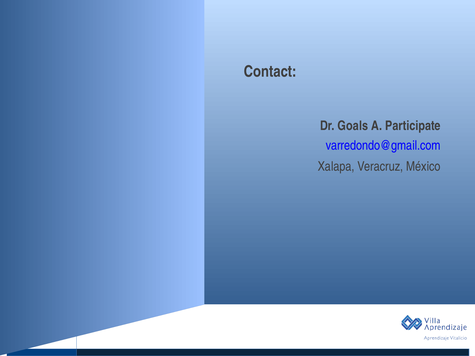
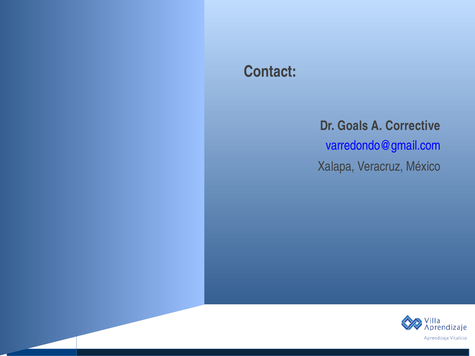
Participate: Participate -> Corrective
